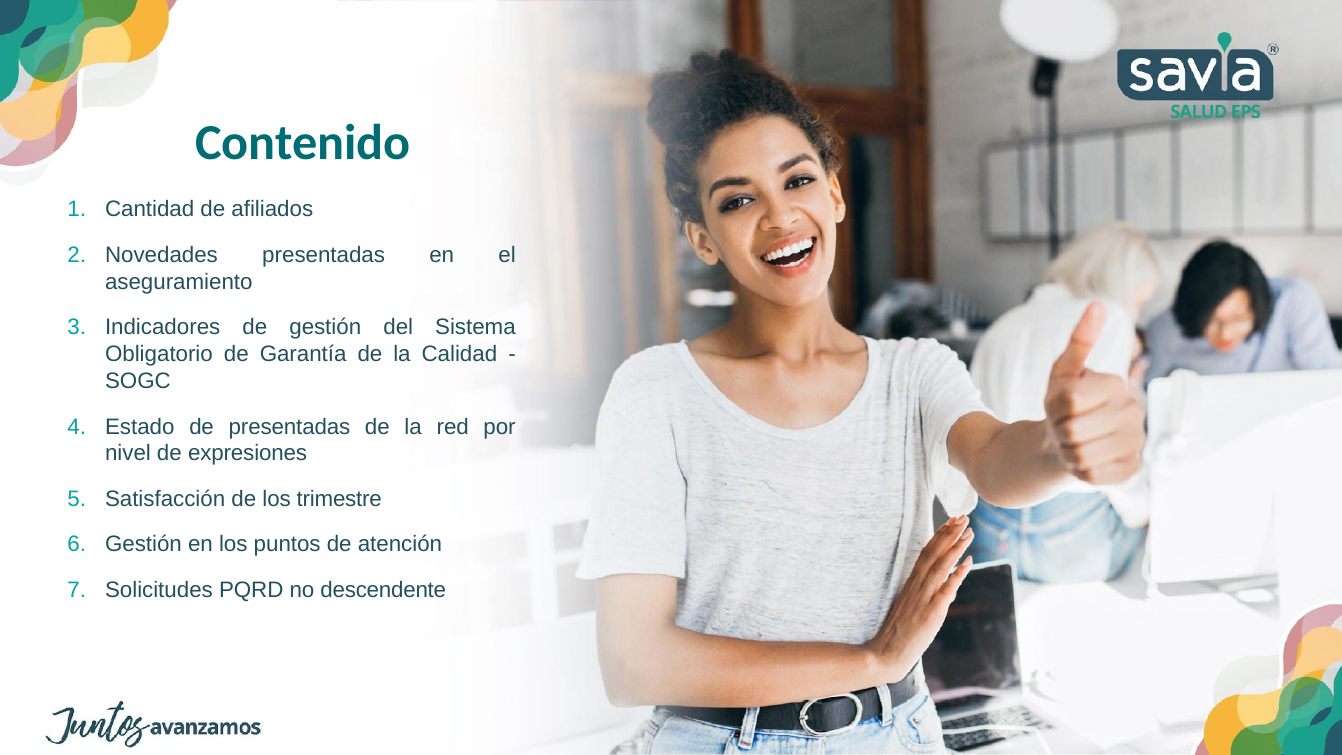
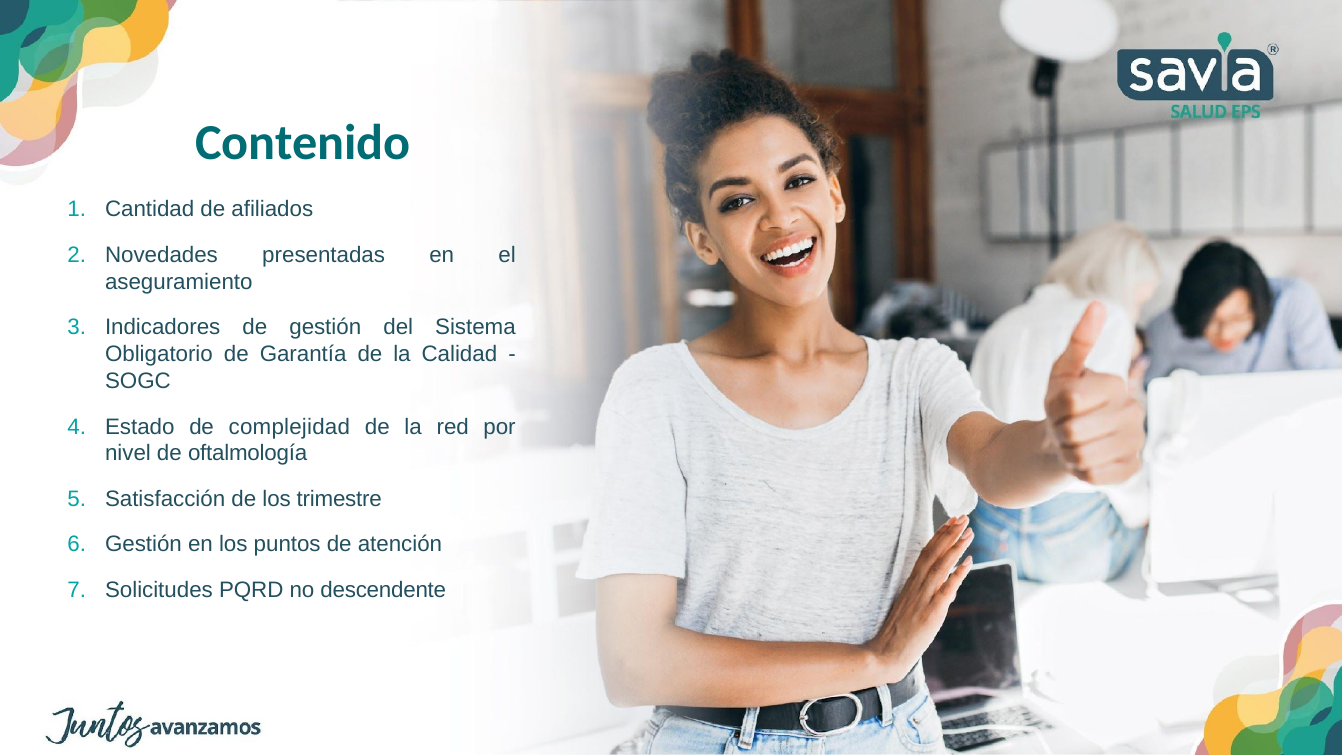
de presentadas: presentadas -> complejidad
expresiones: expresiones -> oftalmología
